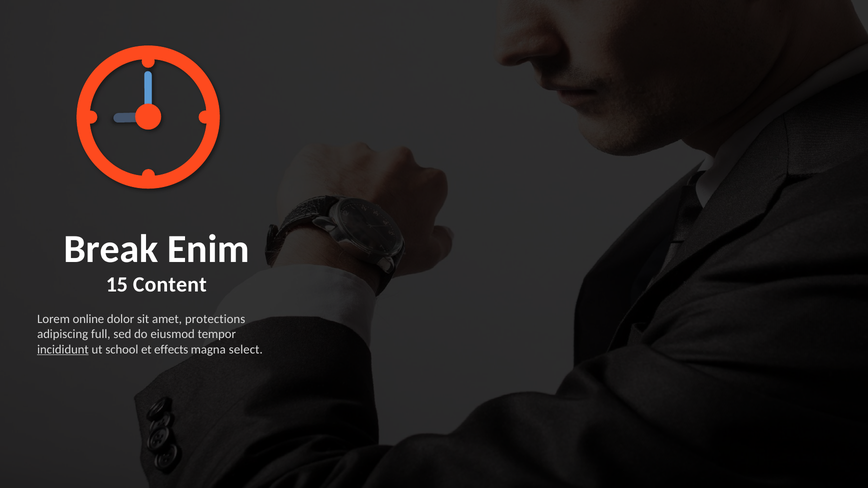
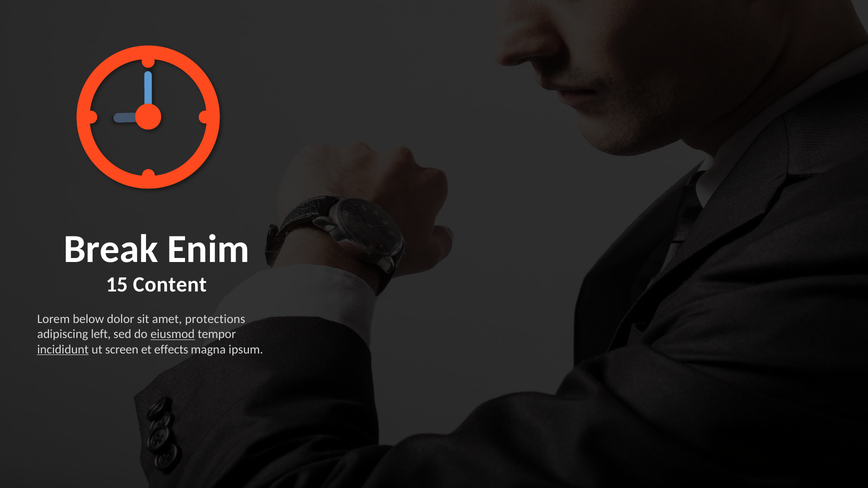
online: online -> below
full: full -> left
eiusmod underline: none -> present
school: school -> screen
select: select -> ipsum
